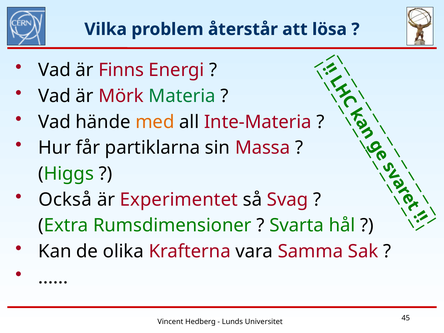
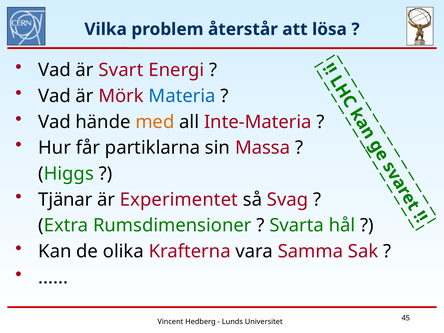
Finns: Finns -> Svart
Materia colour: green -> blue
Också: Också -> Tjänar
